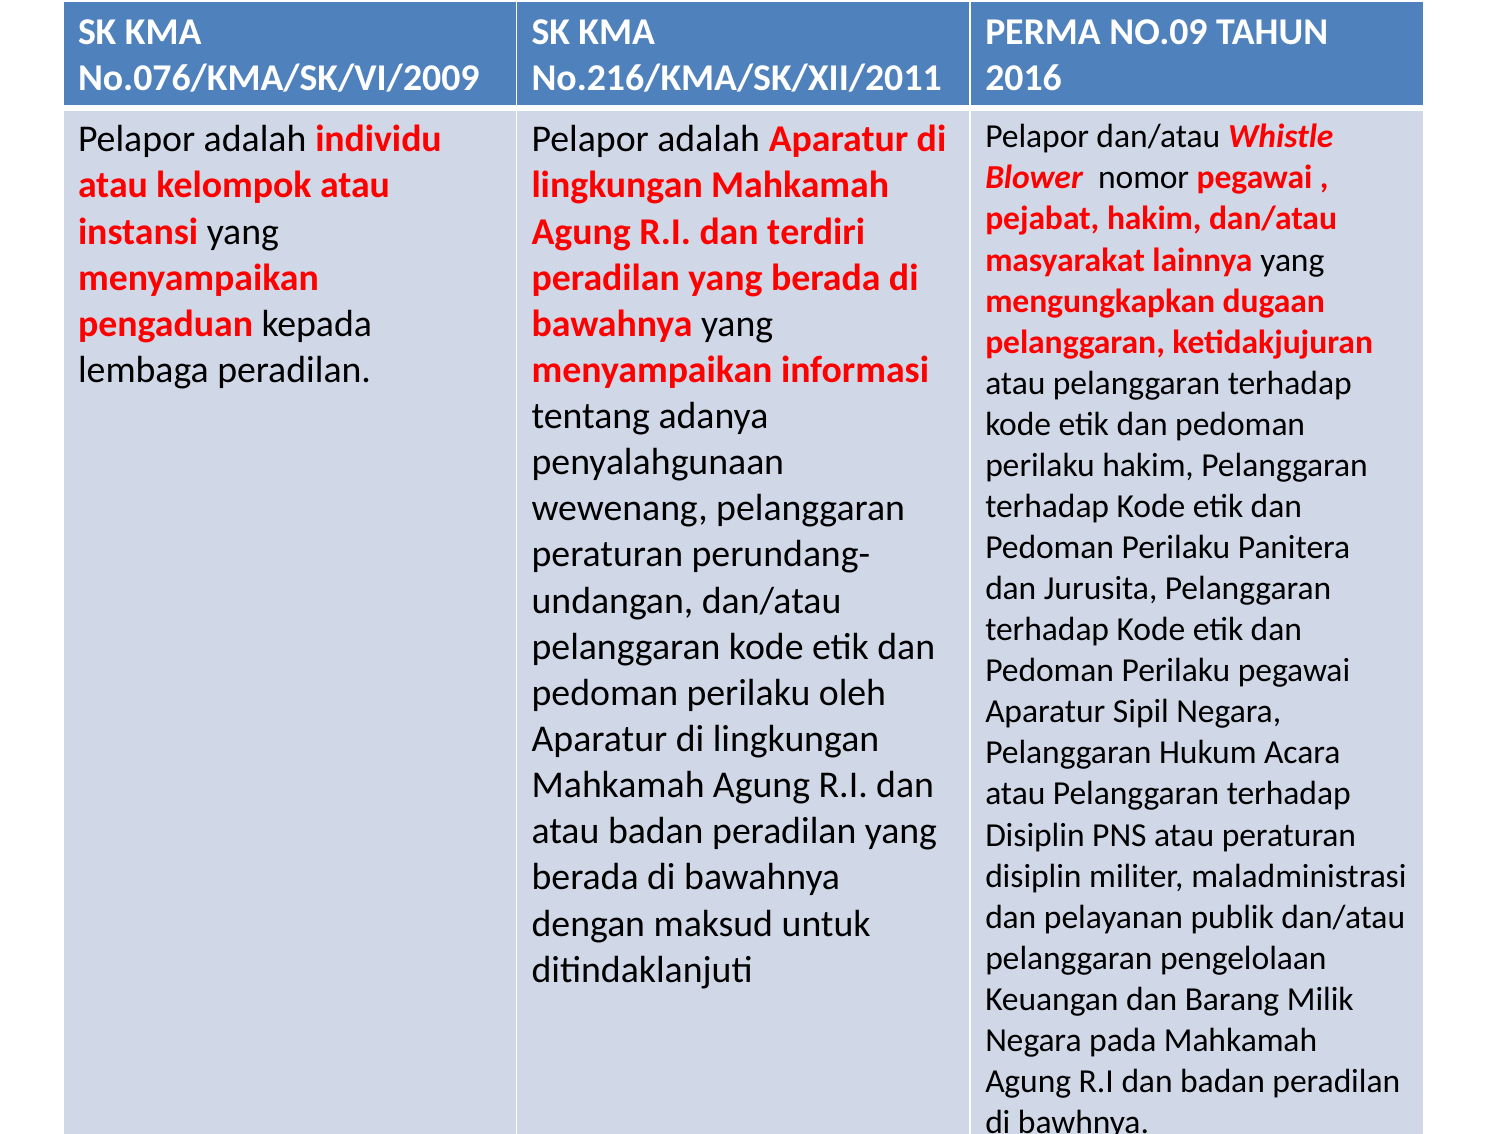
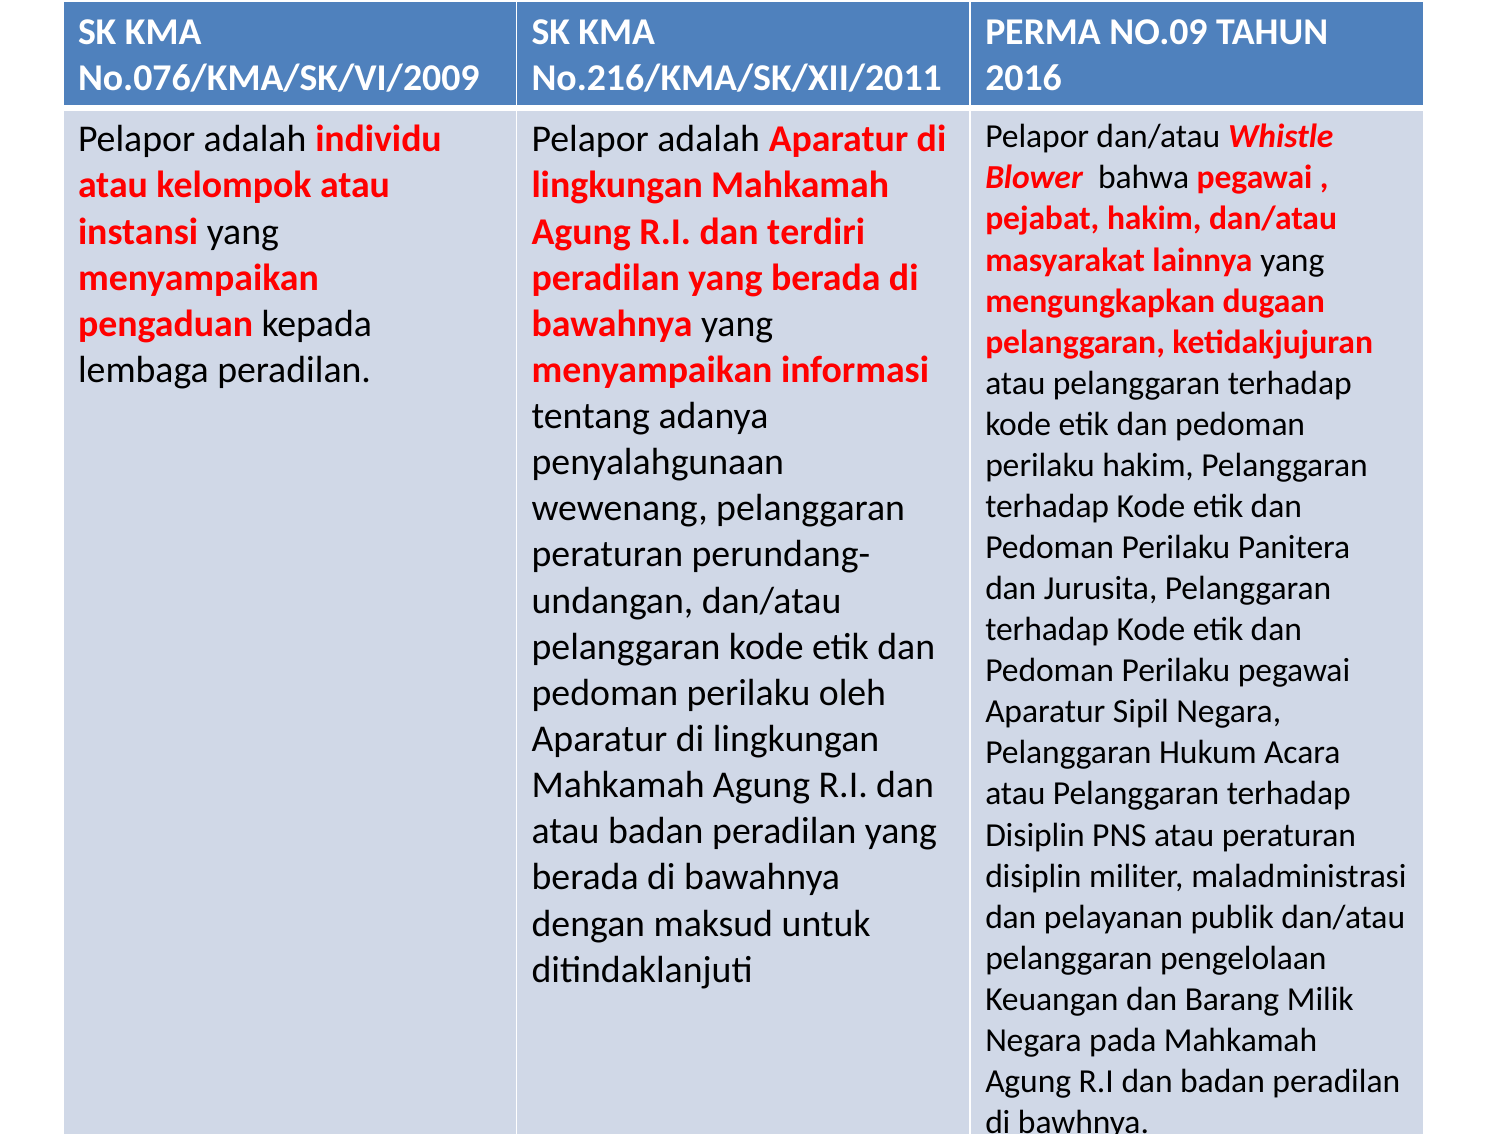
nomor: nomor -> bahwa
